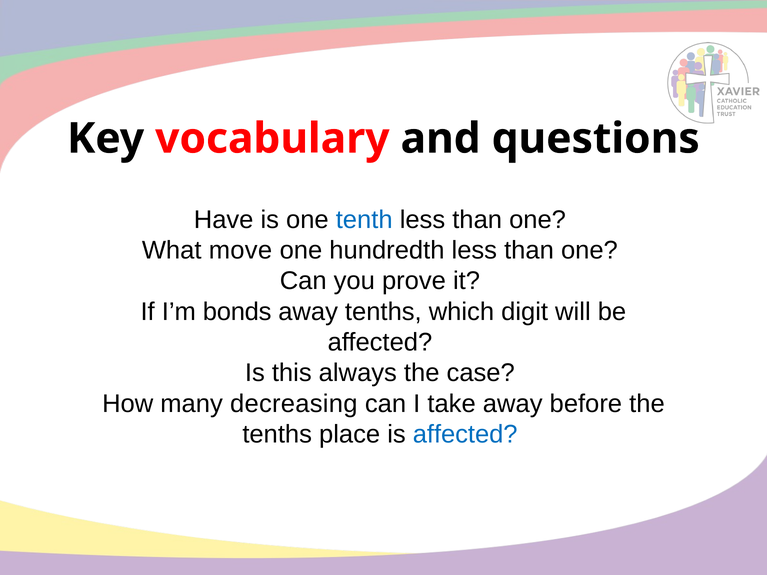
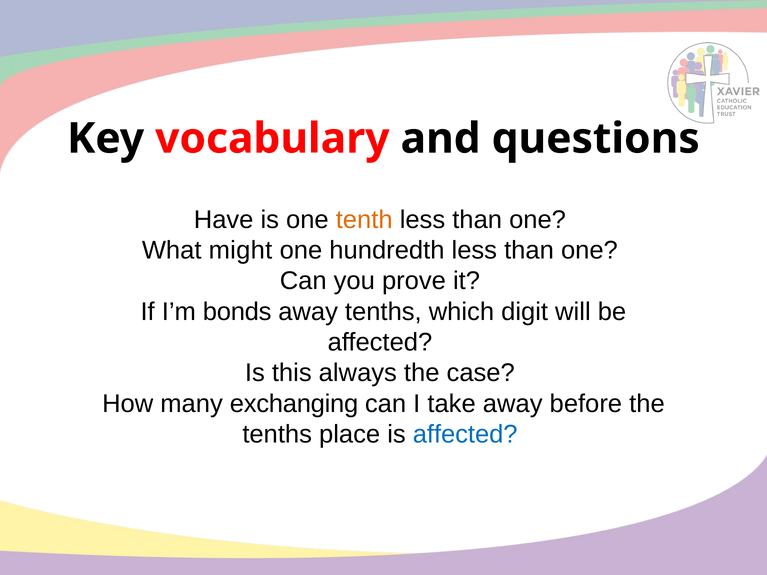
tenth colour: blue -> orange
move: move -> might
decreasing: decreasing -> exchanging
